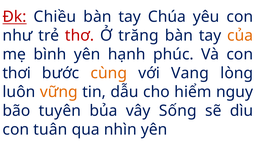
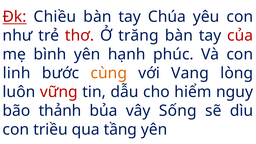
của colour: orange -> red
thơi: thơi -> linh
vững colour: orange -> red
tuyên: tuyên -> thảnh
tuân: tuân -> triều
nhìn: nhìn -> tầng
